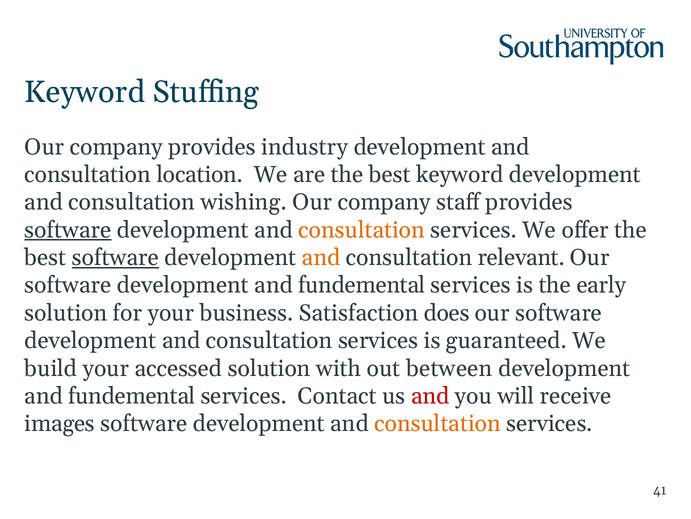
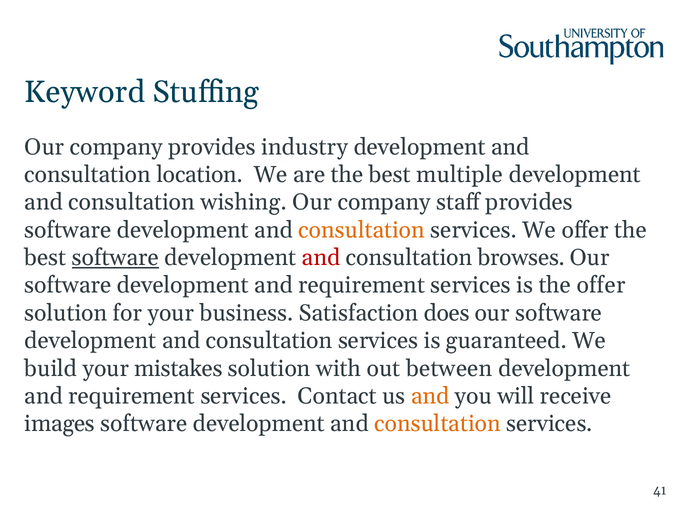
best keyword: keyword -> multiple
software at (68, 230) underline: present -> none
and at (321, 257) colour: orange -> red
relevant: relevant -> browses
software development and fundemental: fundemental -> requirement
the early: early -> offer
accessed: accessed -> mistakes
fundemental at (132, 396): fundemental -> requirement
and at (430, 396) colour: red -> orange
